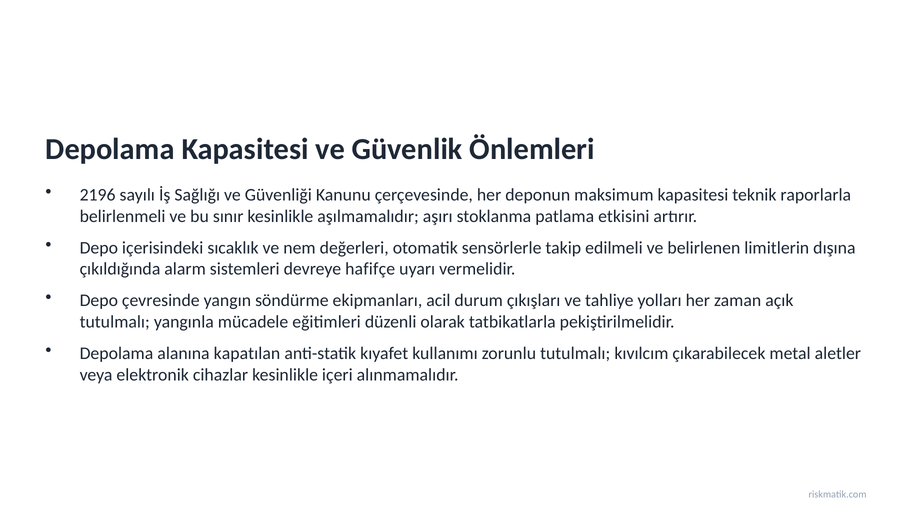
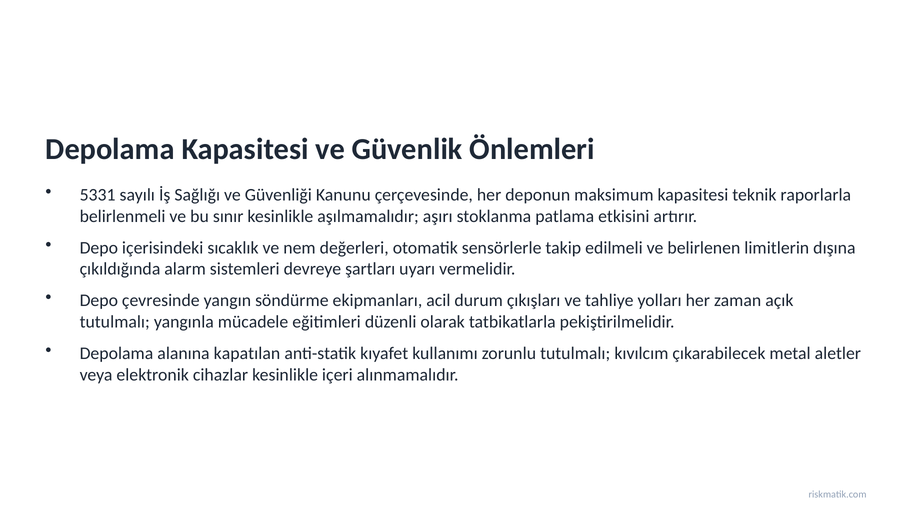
2196: 2196 -> 5331
hafifçe: hafifçe -> şartları
